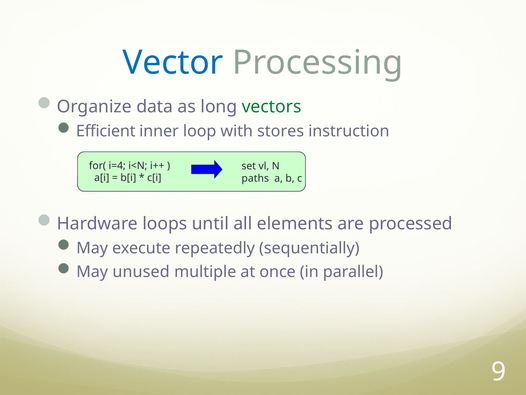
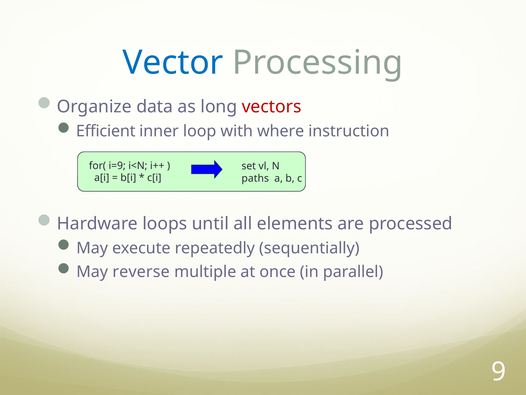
vectors colour: green -> red
stores: stores -> where
i=4: i=4 -> i=9
unused: unused -> reverse
